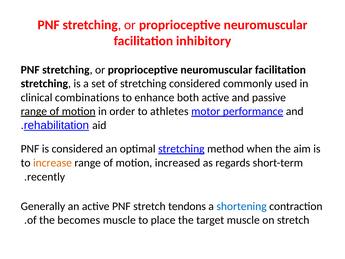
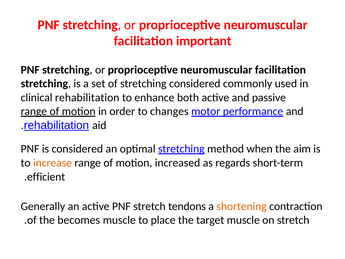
inhibitory: inhibitory -> important
clinical combinations: combinations -> rehabilitation
athletes: athletes -> changes
recently: recently -> efficient
shortening colour: blue -> orange
